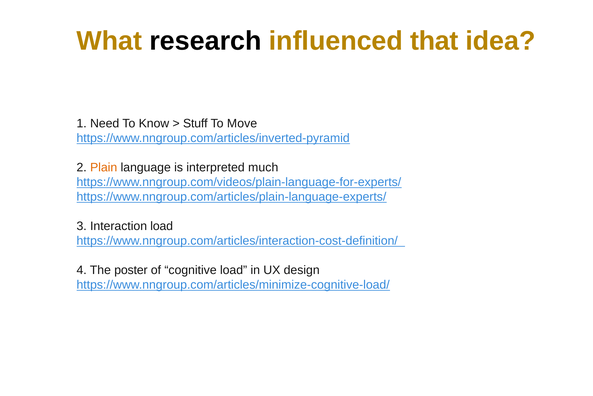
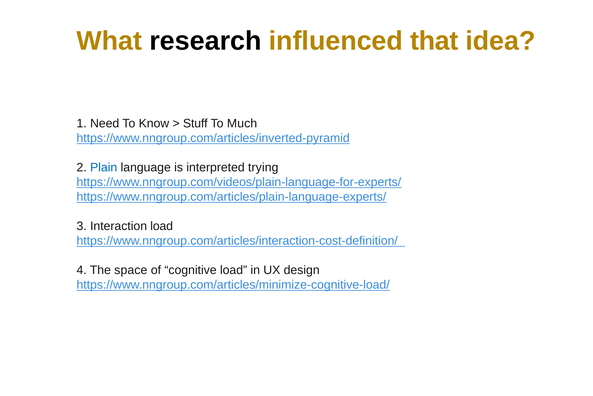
Move: Move -> Much
Plain colour: orange -> blue
much: much -> trying
poster: poster -> space
